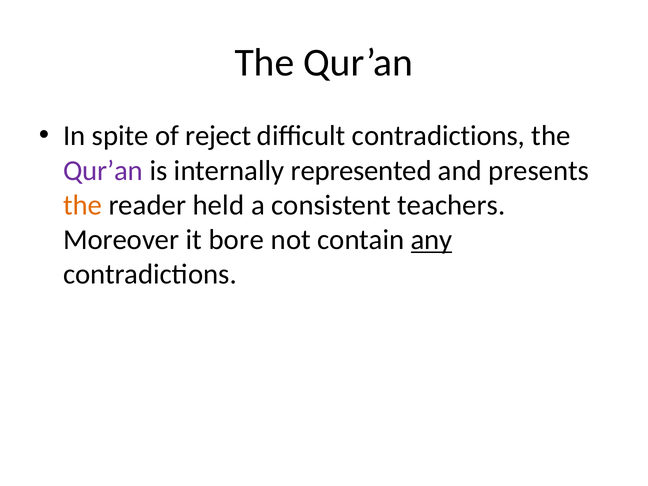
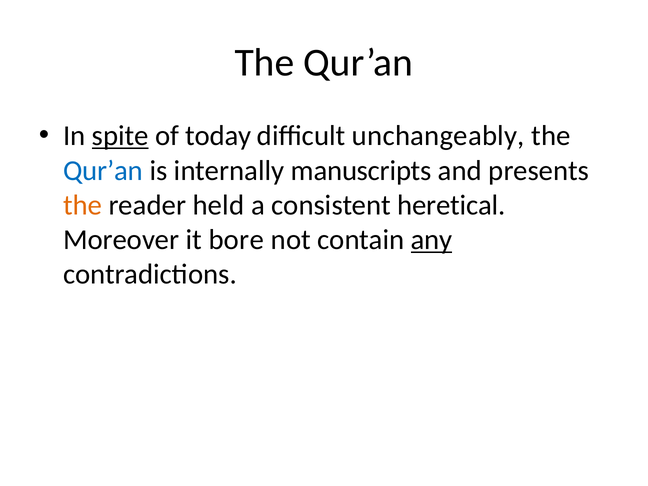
spite underline: none -> present
reject: reject -> today
difficult contradictions: contradictions -> unchangeably
Qur’an at (103, 171) colour: purple -> blue
represented: represented -> manuscripts
teachers: teachers -> heretical
